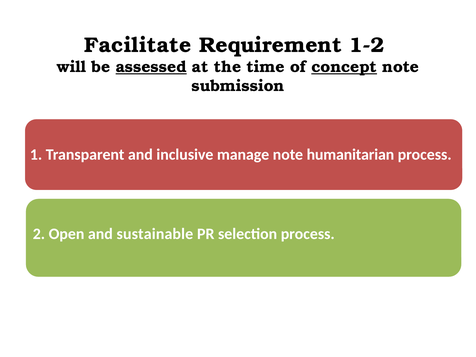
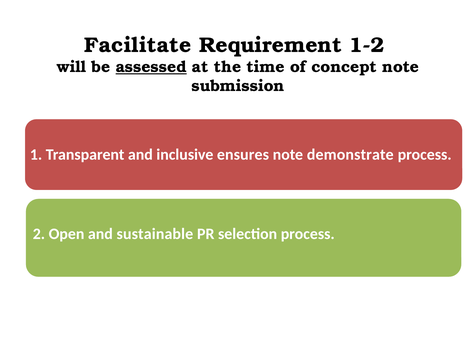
concept underline: present -> none
manage: manage -> ensures
humanitarian: humanitarian -> demonstrate
